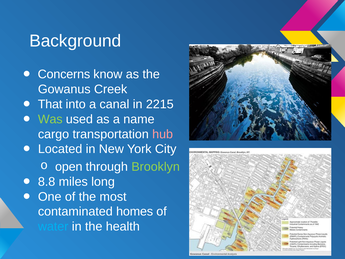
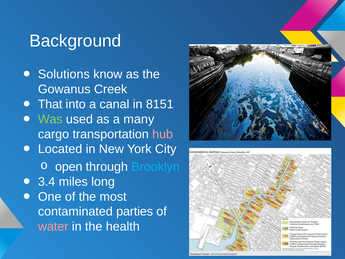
Concerns: Concerns -> Solutions
2215: 2215 -> 8151
name: name -> many
Brooklyn colour: light green -> light blue
8.8: 8.8 -> 3.4
homes: homes -> parties
water colour: light blue -> pink
